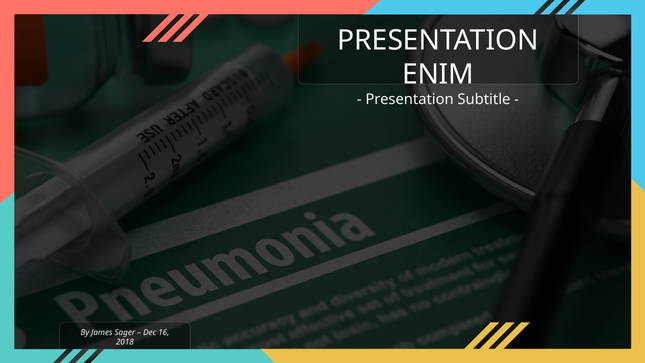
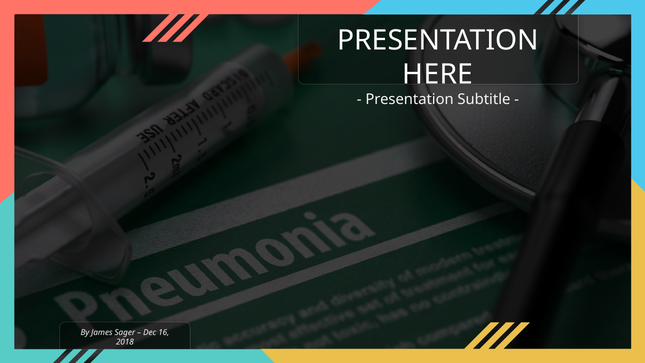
ENIM: ENIM -> HERE
